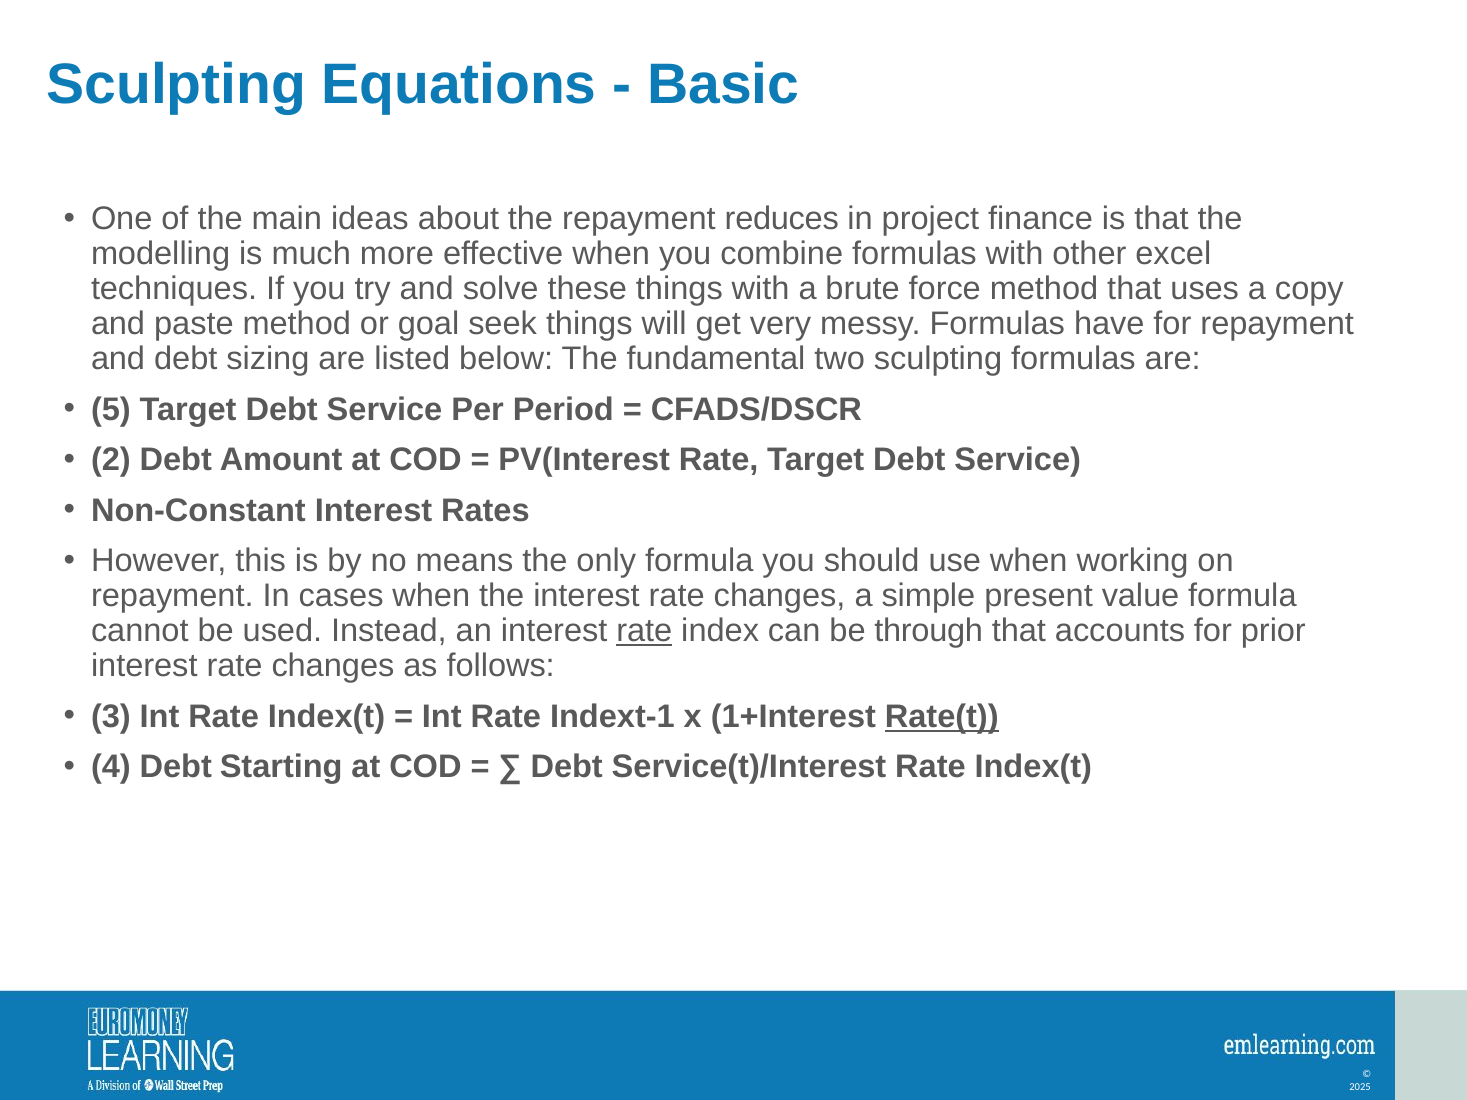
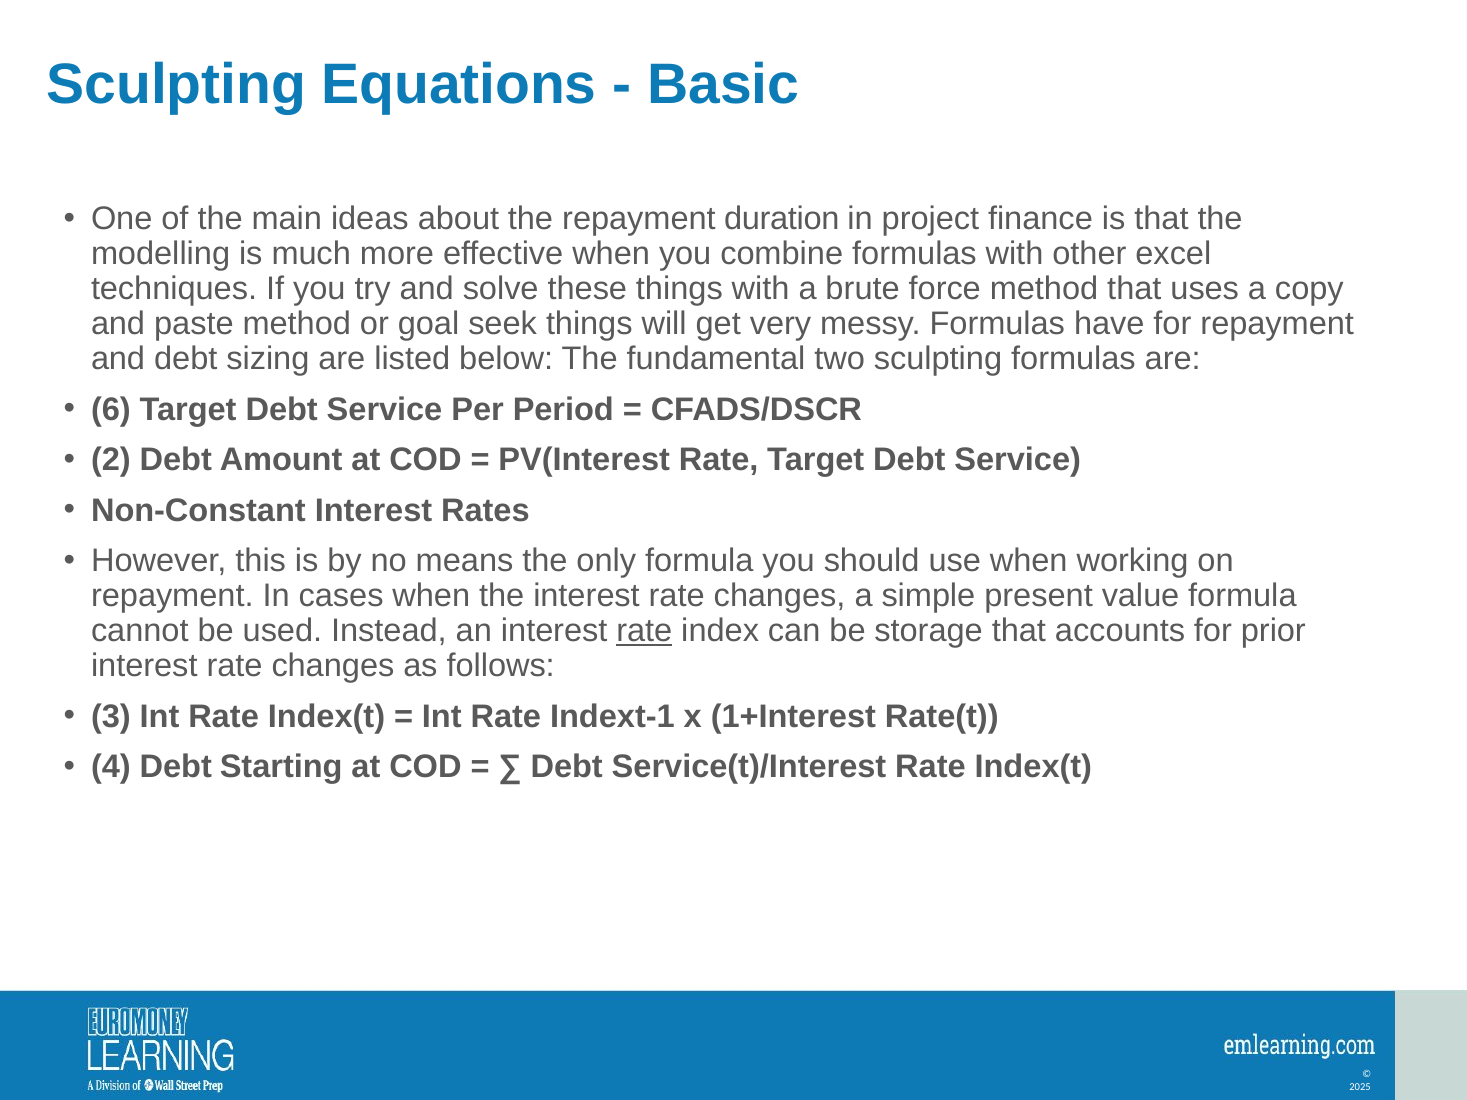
reduces: reduces -> duration
5: 5 -> 6
through: through -> storage
Rate(t underline: present -> none
